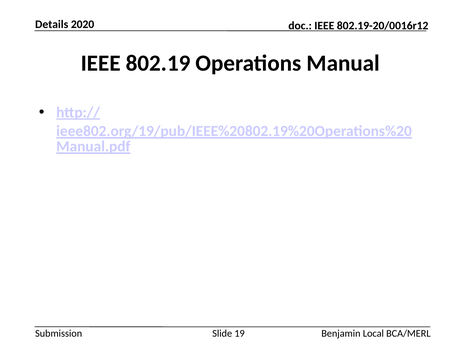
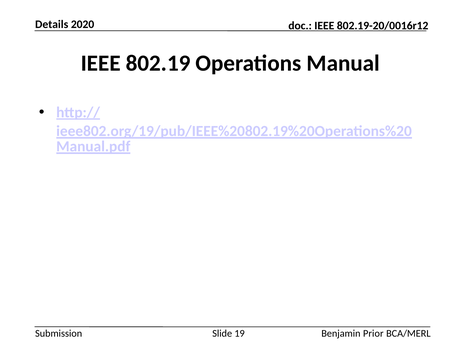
Local: Local -> Prior
